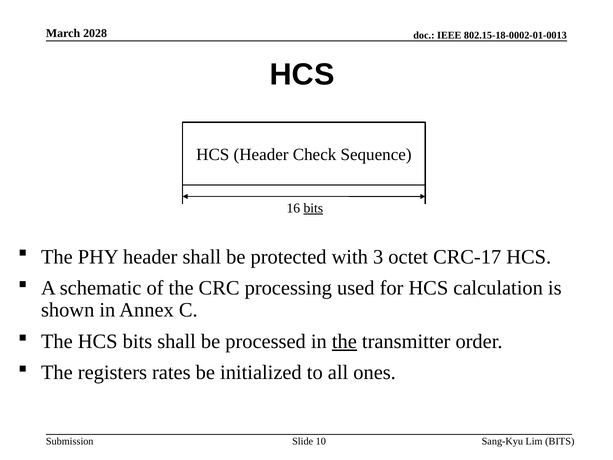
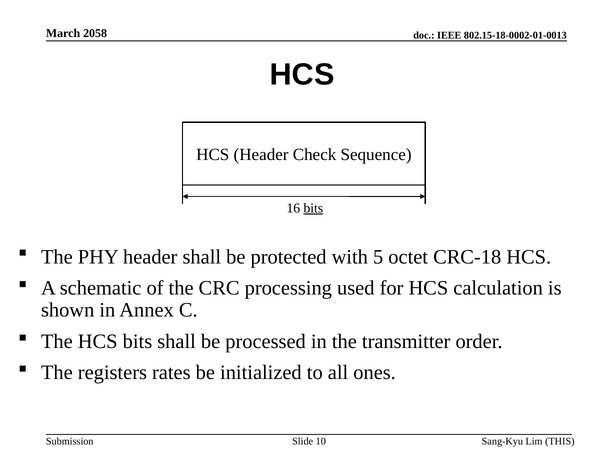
2028: 2028 -> 2058
3: 3 -> 5
CRC-17: CRC-17 -> CRC-18
the at (344, 341) underline: present -> none
Lim BITS: BITS -> THIS
